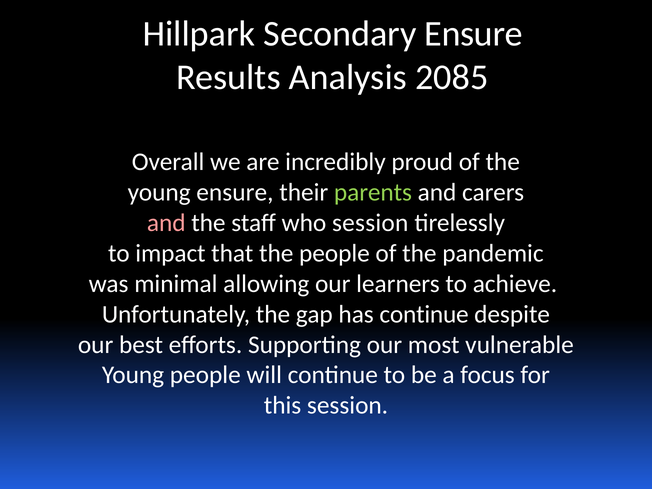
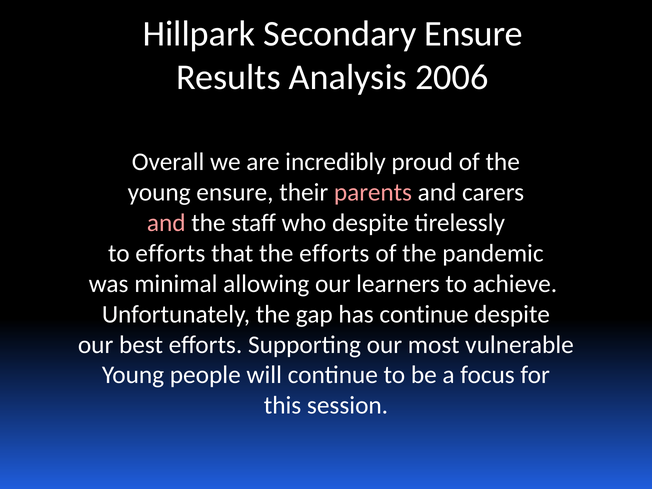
2085: 2085 -> 2006
parents colour: light green -> pink
who session: session -> despite
to impact: impact -> efforts
the people: people -> efforts
